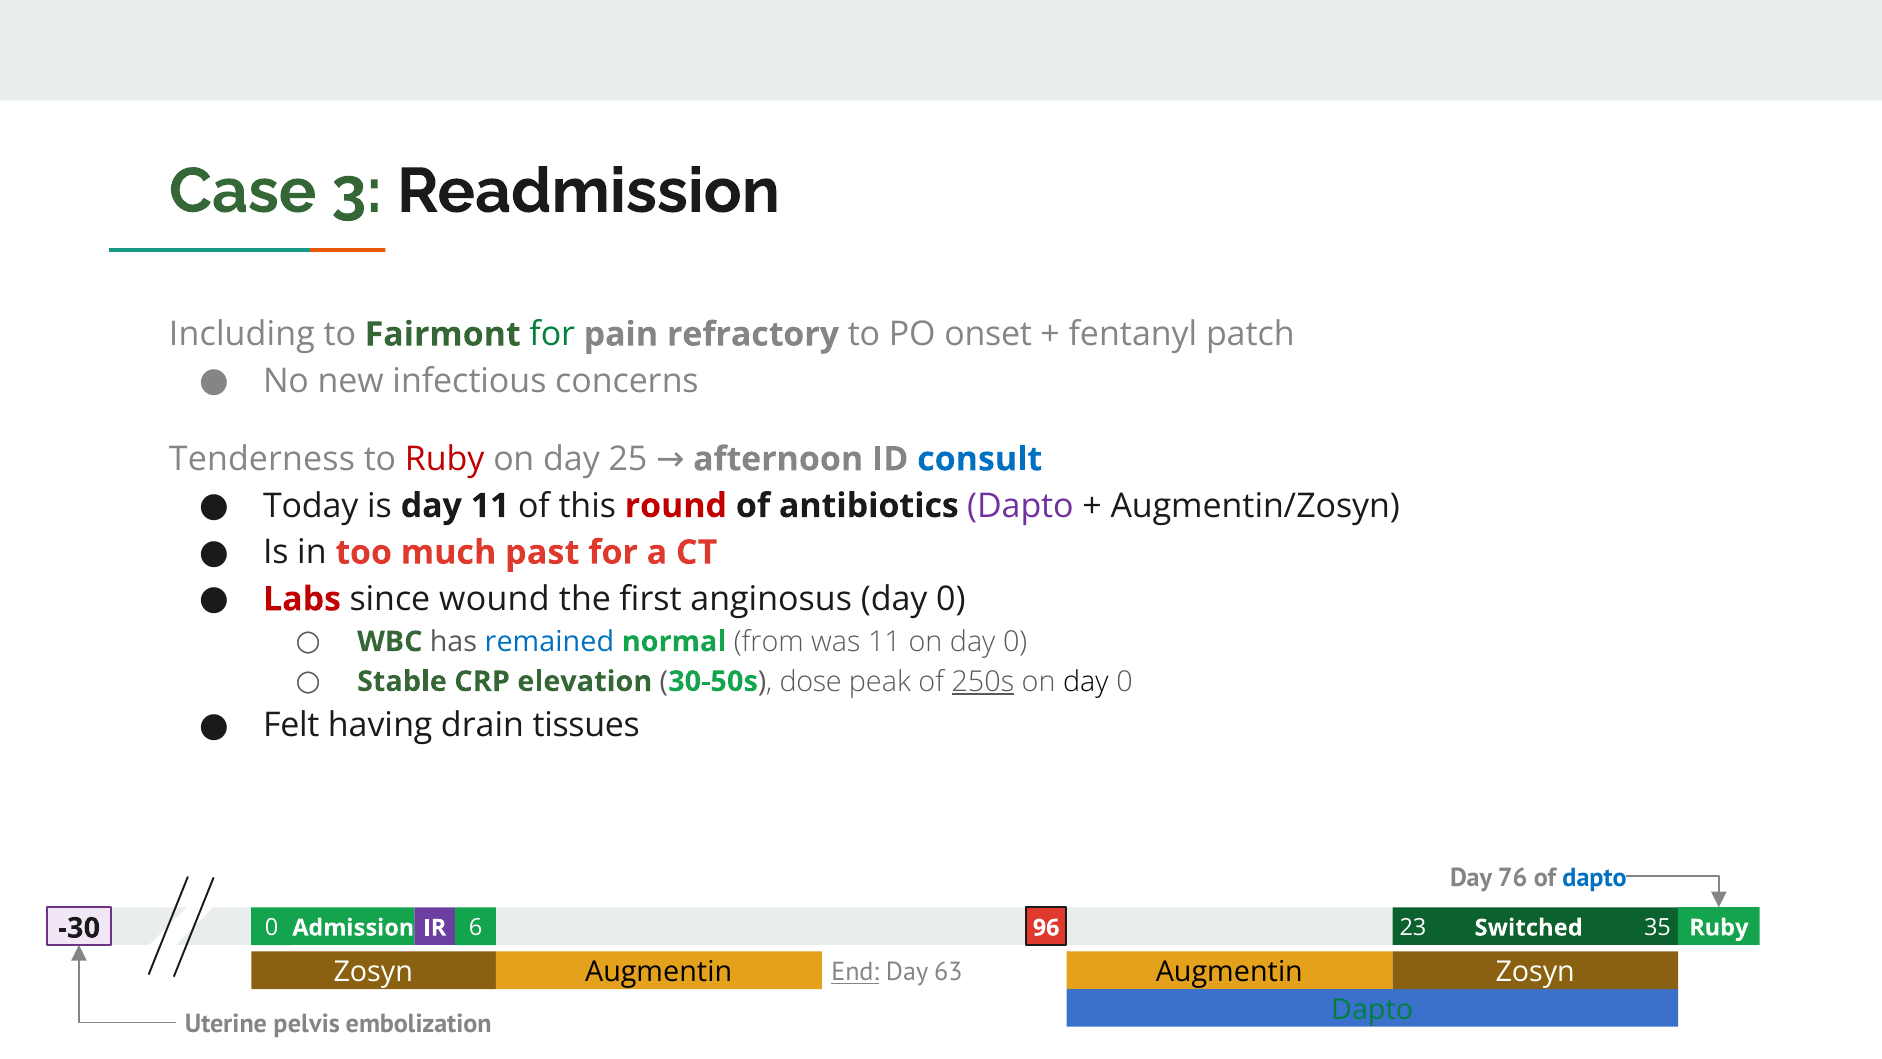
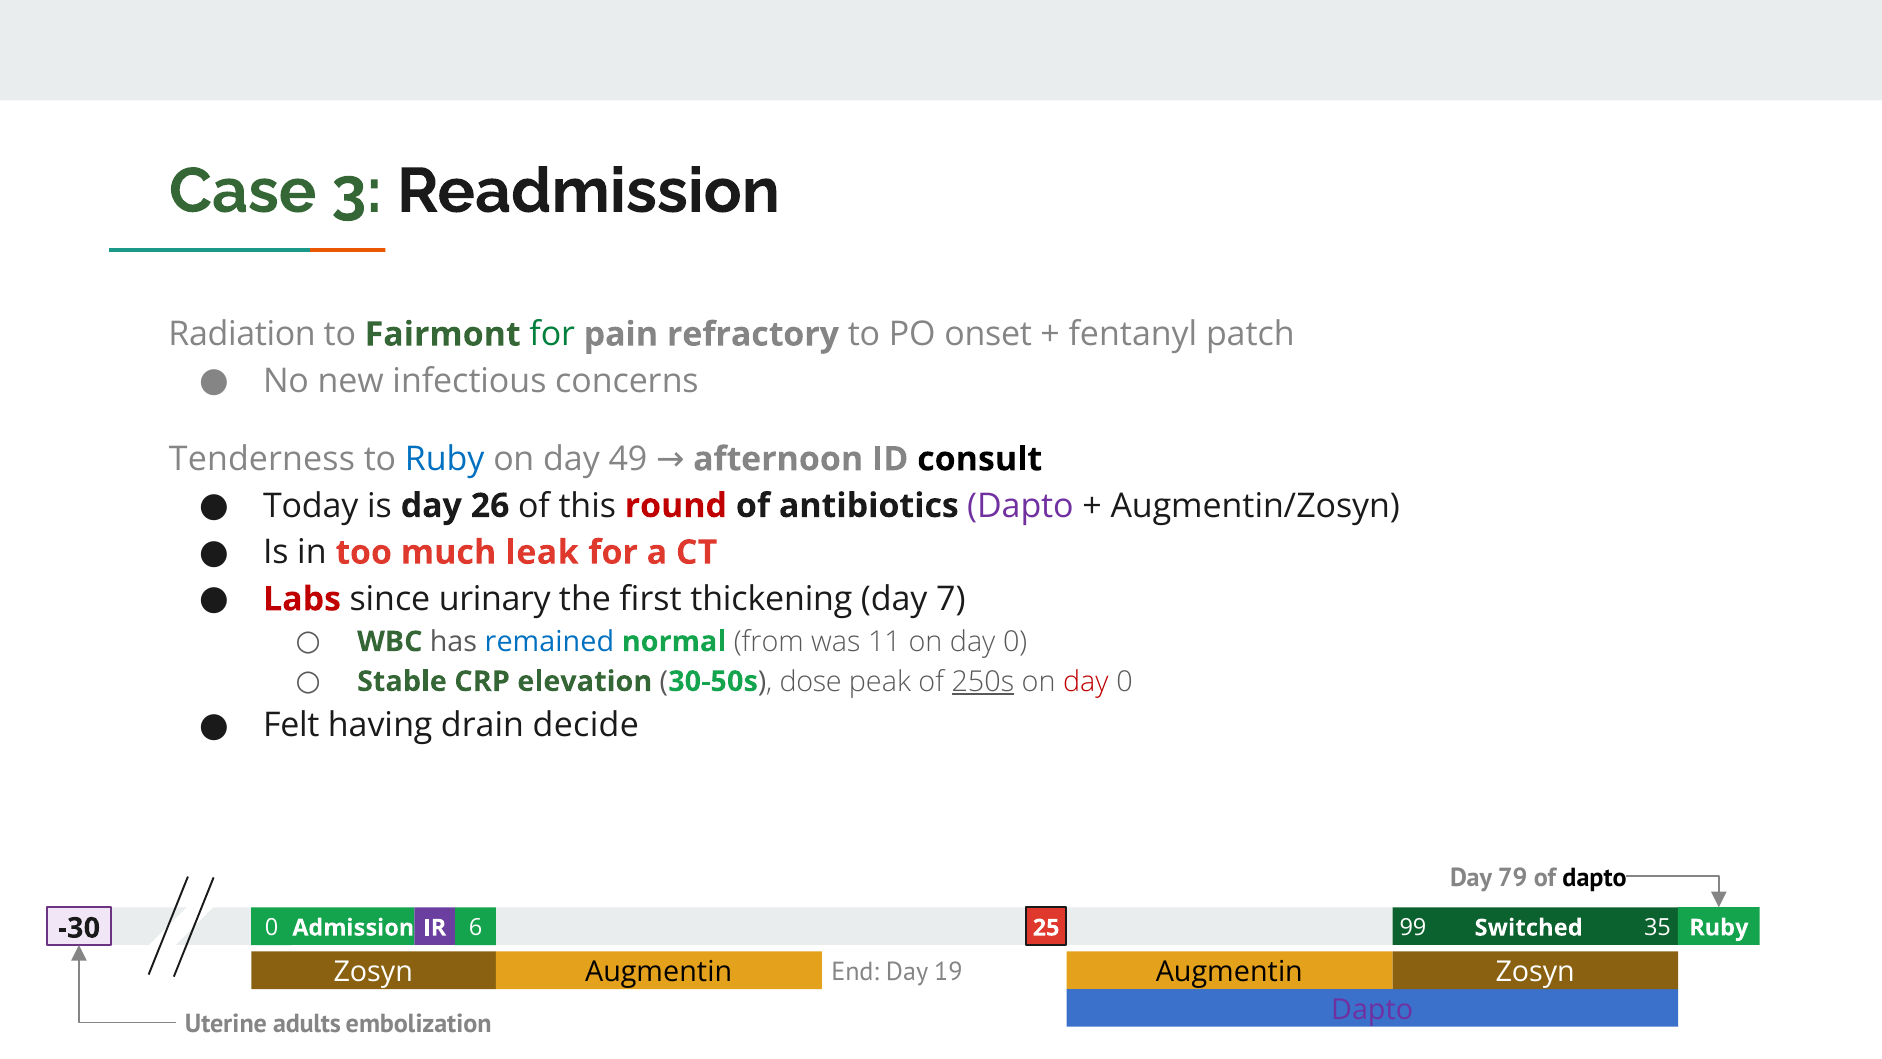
Including: Including -> Radiation
Ruby at (445, 459) colour: red -> blue
25: 25 -> 49
consult colour: blue -> black
day 11: 11 -> 26
past: past -> leak
wound: wound -> urinary
anginosus: anginosus -> thickening
0 at (951, 599): 0 -> 7
day at (1086, 681) colour: black -> red
tissues: tissues -> decide
76: 76 -> 79
dapto at (1595, 878) colour: blue -> black
23: 23 -> 99
96: 96 -> 25
End underline: present -> none
63: 63 -> 19
Dapto at (1372, 1010) colour: green -> purple
pelvis: pelvis -> adults
